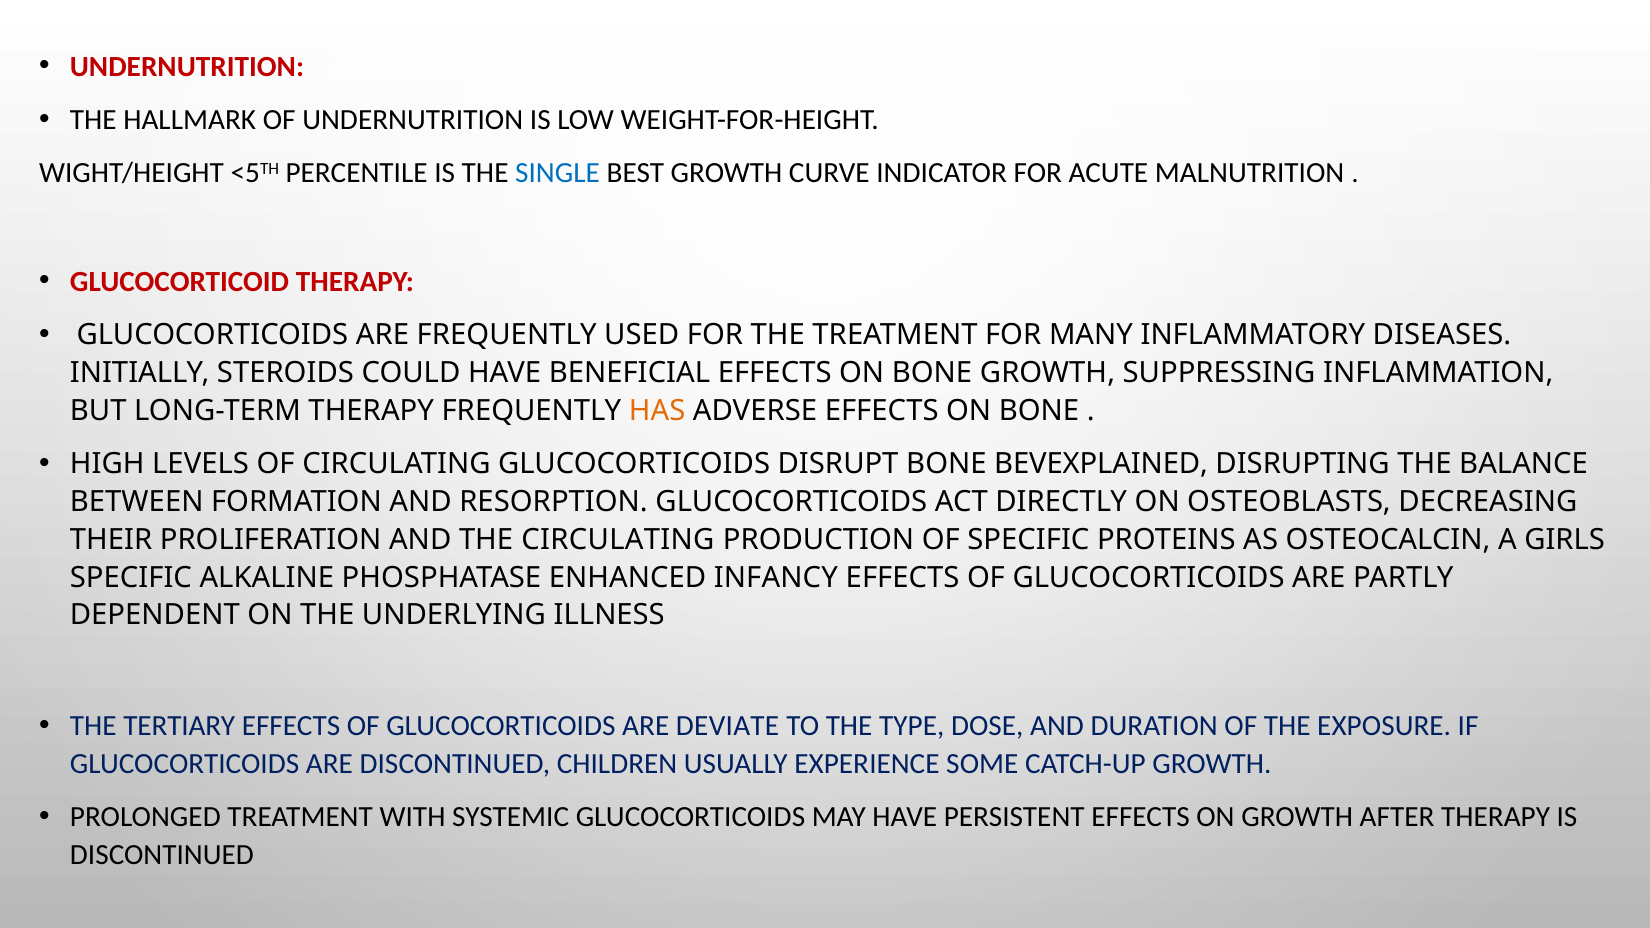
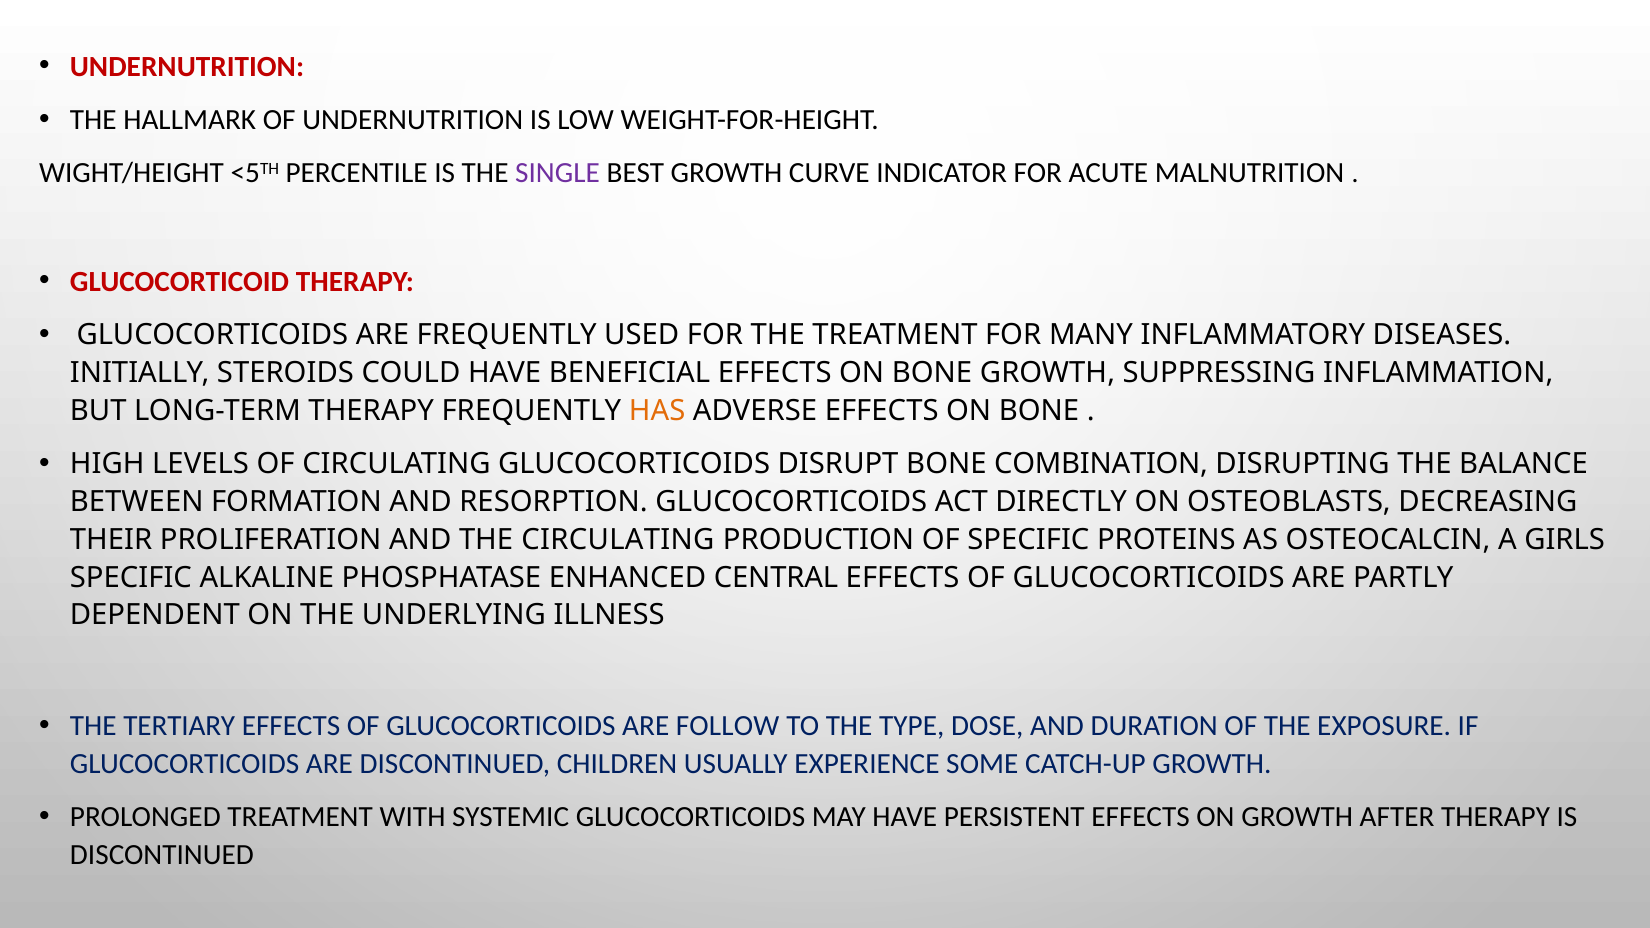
SINGLE colour: blue -> purple
BEVEXPLAINED: BEVEXPLAINED -> COMBINATION
INFANCY: INFANCY -> CENTRAL
DEVIATE: DEVIATE -> FOLLOW
